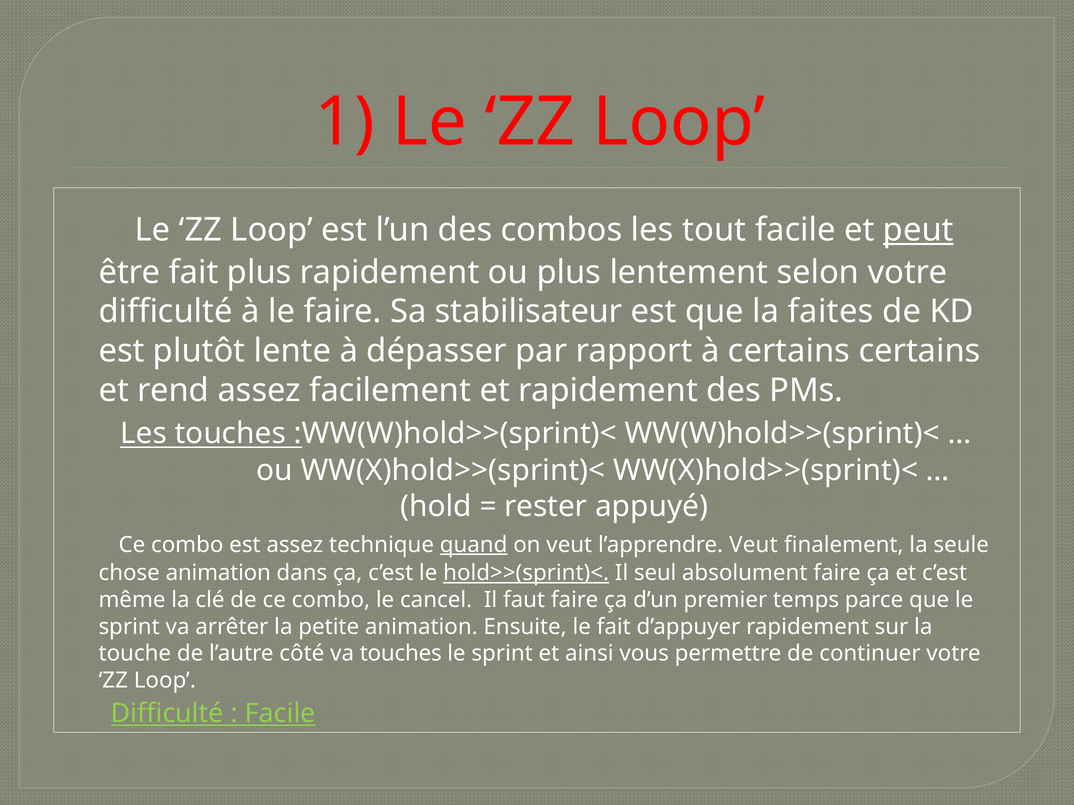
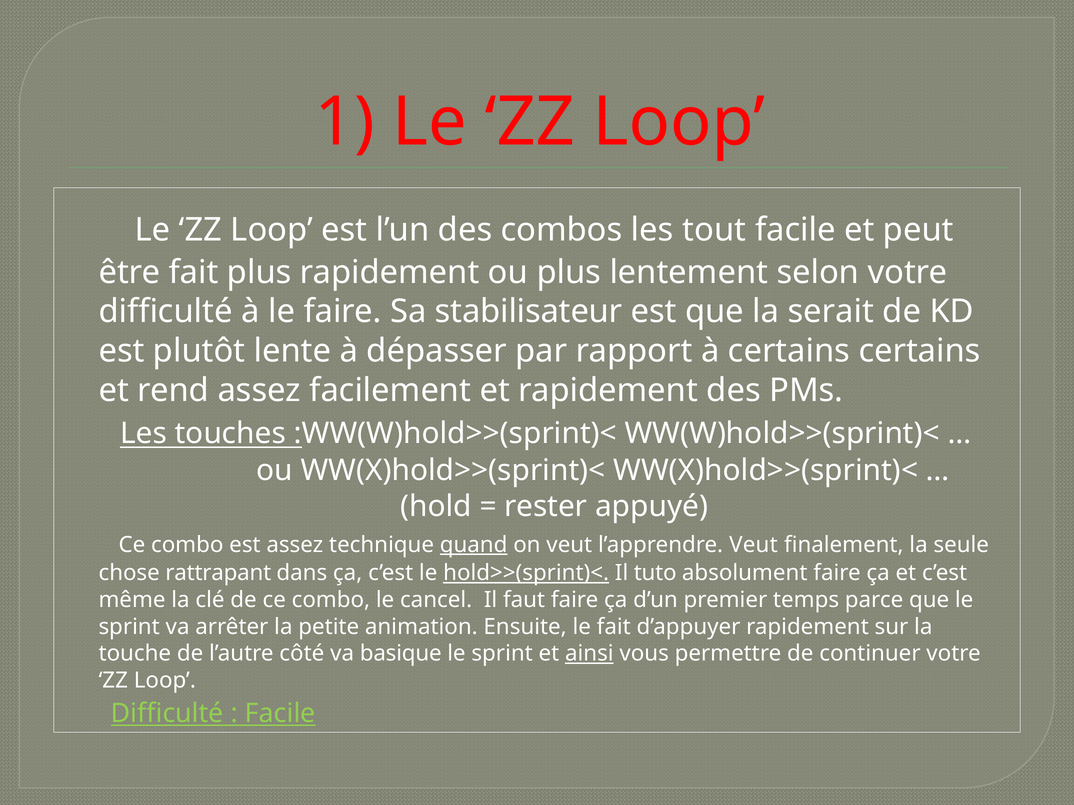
peut underline: present -> none
faites: faites -> serait
chose animation: animation -> rattrapant
seul: seul -> tuto
va touches: touches -> basique
ainsi underline: none -> present
